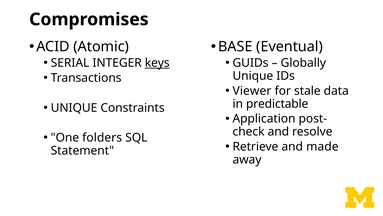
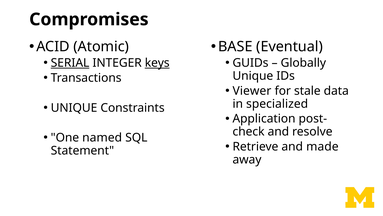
SERIAL underline: none -> present
predictable: predictable -> specialized
folders: folders -> named
